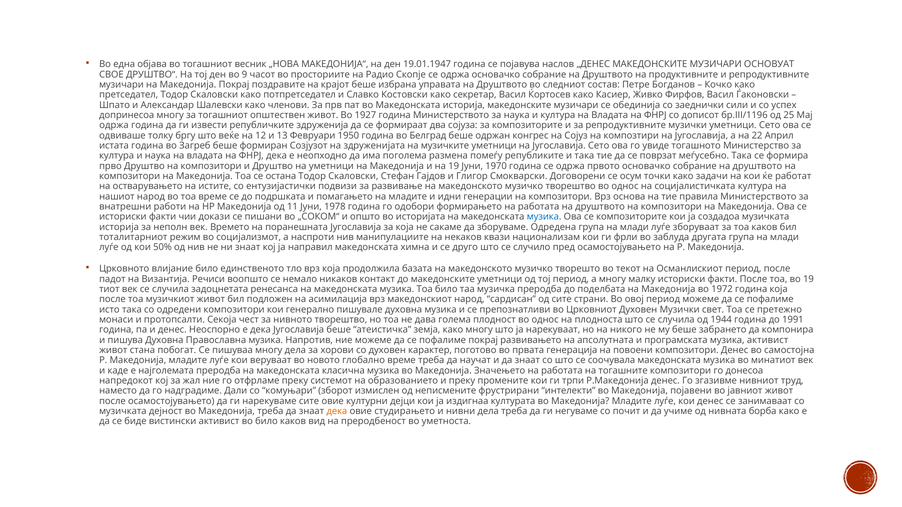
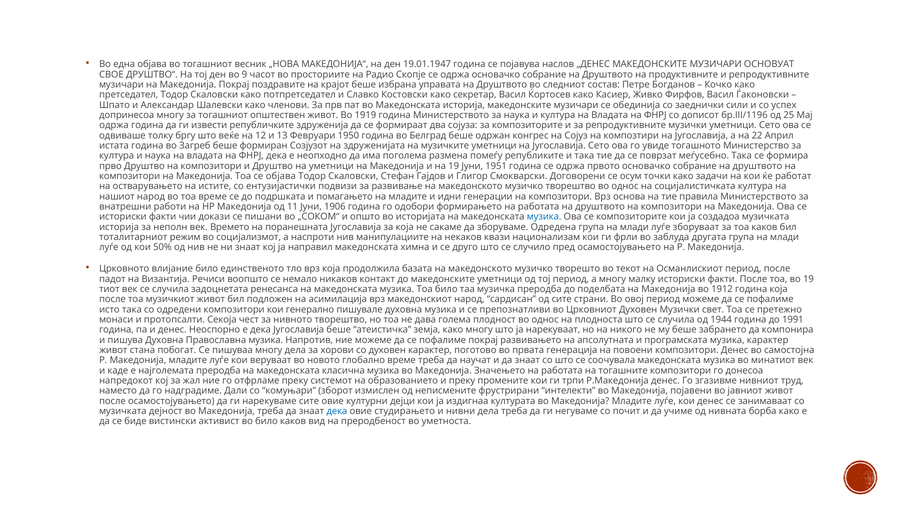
1927: 1927 -> 1919
1970: 1970 -> 1951
се остана: остана -> објава
1978: 1978 -> 1906
1972: 1972 -> 1912
музика активист: активист -> карактер
дека at (337, 411) colour: orange -> blue
